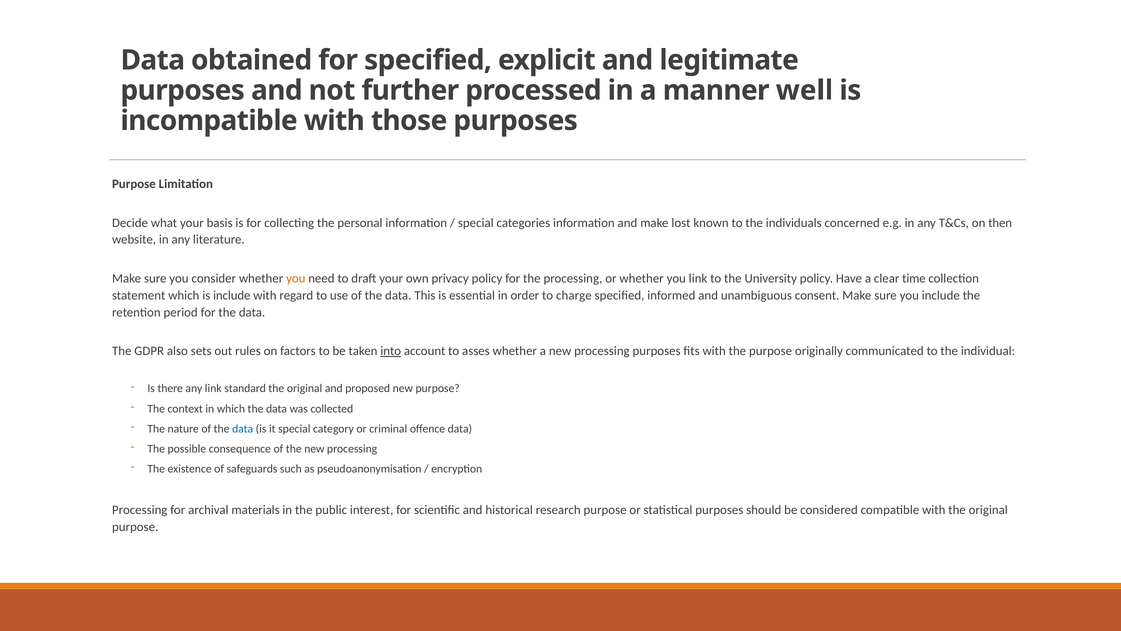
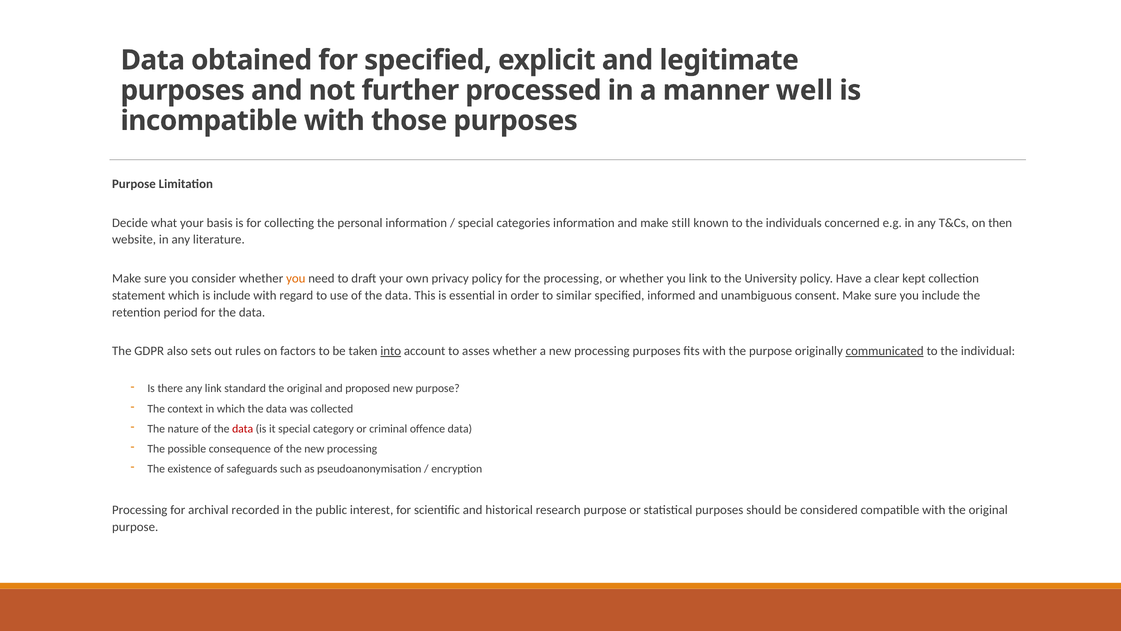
lost: lost -> still
time: time -> kept
charge: charge -> similar
communicated underline: none -> present
data at (243, 429) colour: blue -> red
materials: materials -> recorded
